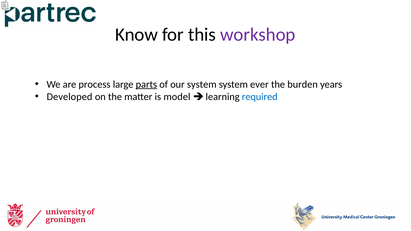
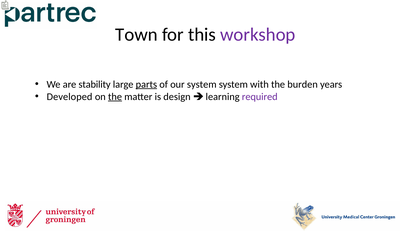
Know: Know -> Town
process: process -> stability
ever: ever -> with
the at (115, 97) underline: none -> present
model: model -> design
required colour: blue -> purple
